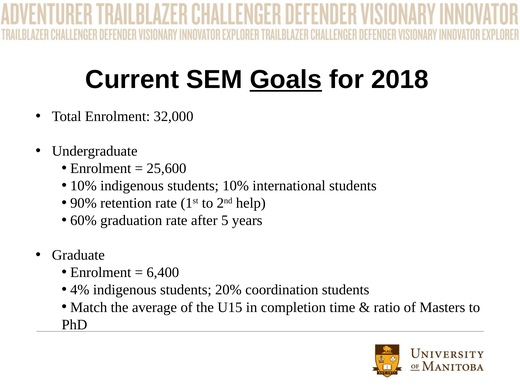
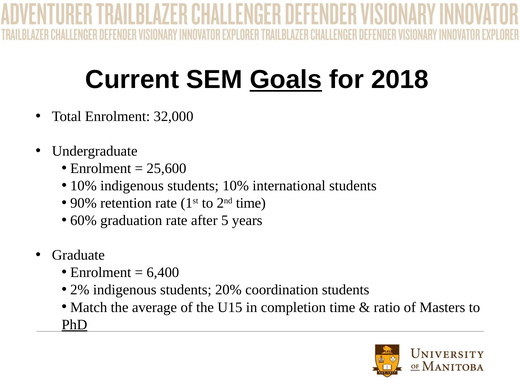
2nd help: help -> time
4%: 4% -> 2%
PhD underline: none -> present
